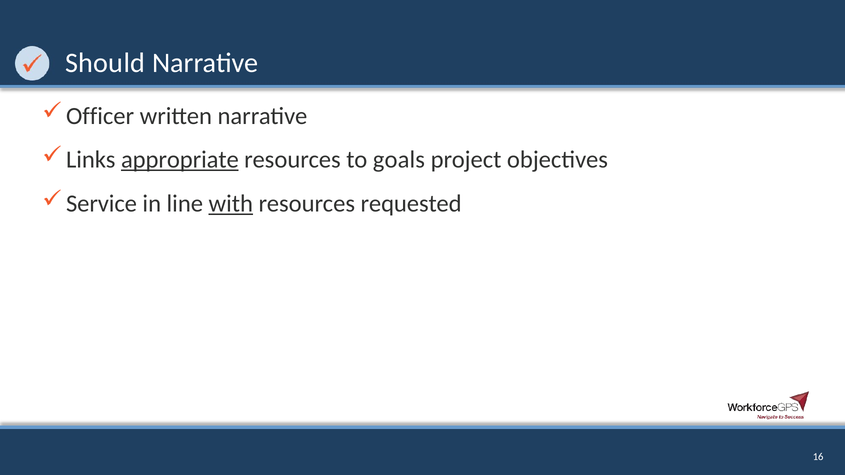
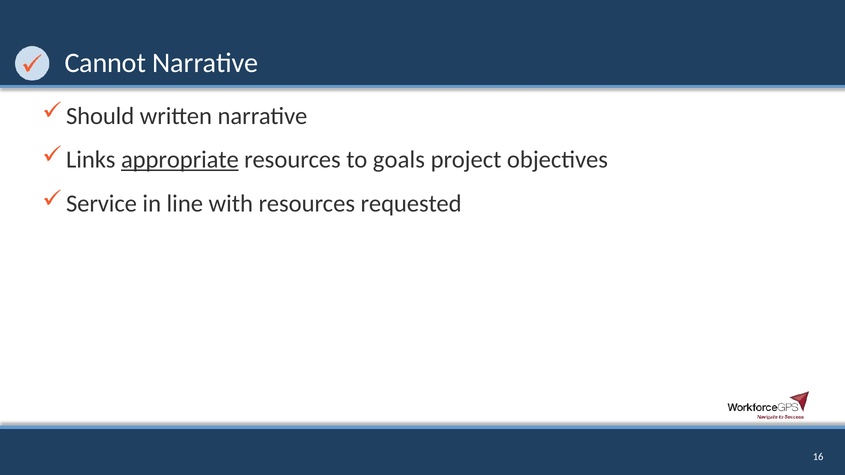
Should: Should -> Cannot
Officer: Officer -> Should
with underline: present -> none
